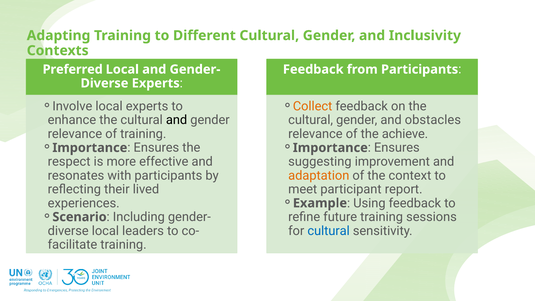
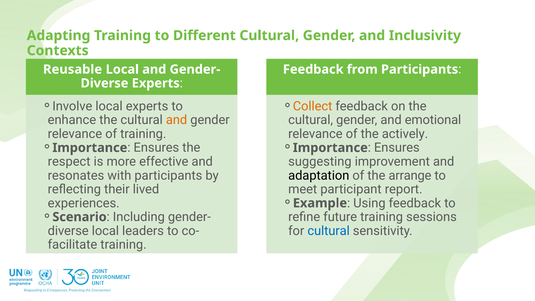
Preferred: Preferred -> Reusable
and at (177, 120) colour: black -> orange
obstacles: obstacles -> emotional
achieve: achieve -> actively
adaptation colour: orange -> black
context: context -> arrange
